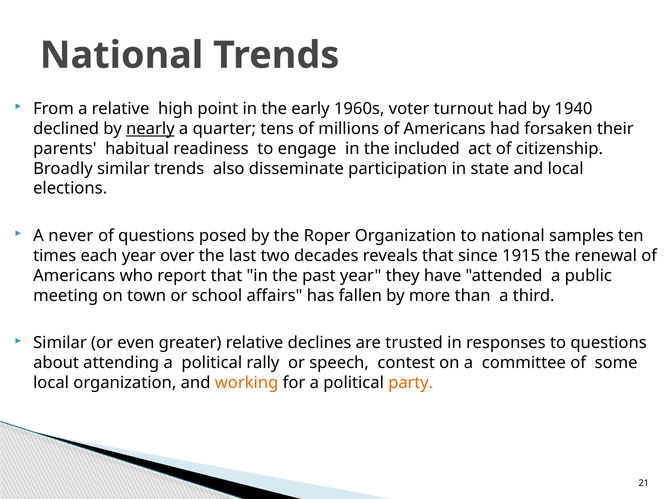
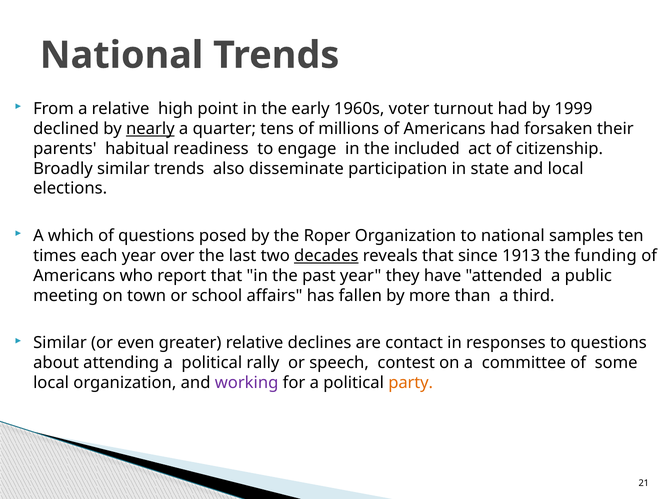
1940: 1940 -> 1999
never: never -> which
decades underline: none -> present
1915: 1915 -> 1913
renewal: renewal -> funding
trusted: trusted -> contact
working colour: orange -> purple
